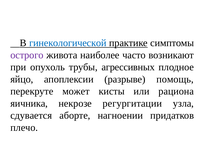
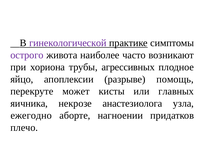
гинекологической colour: blue -> purple
опухоль: опухоль -> хориона
рациона: рациона -> главных
регургитации: регургитации -> анастезиолога
сдувается: сдувается -> ежегодно
